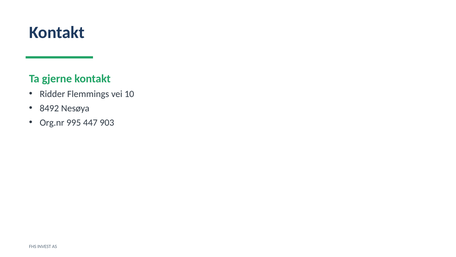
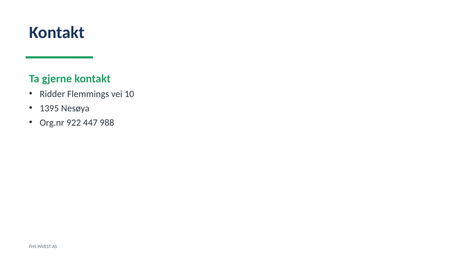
8492: 8492 -> 1395
995: 995 -> 922
903: 903 -> 988
